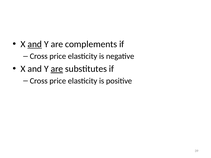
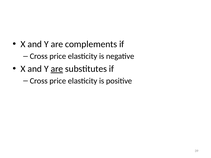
and at (35, 44) underline: present -> none
